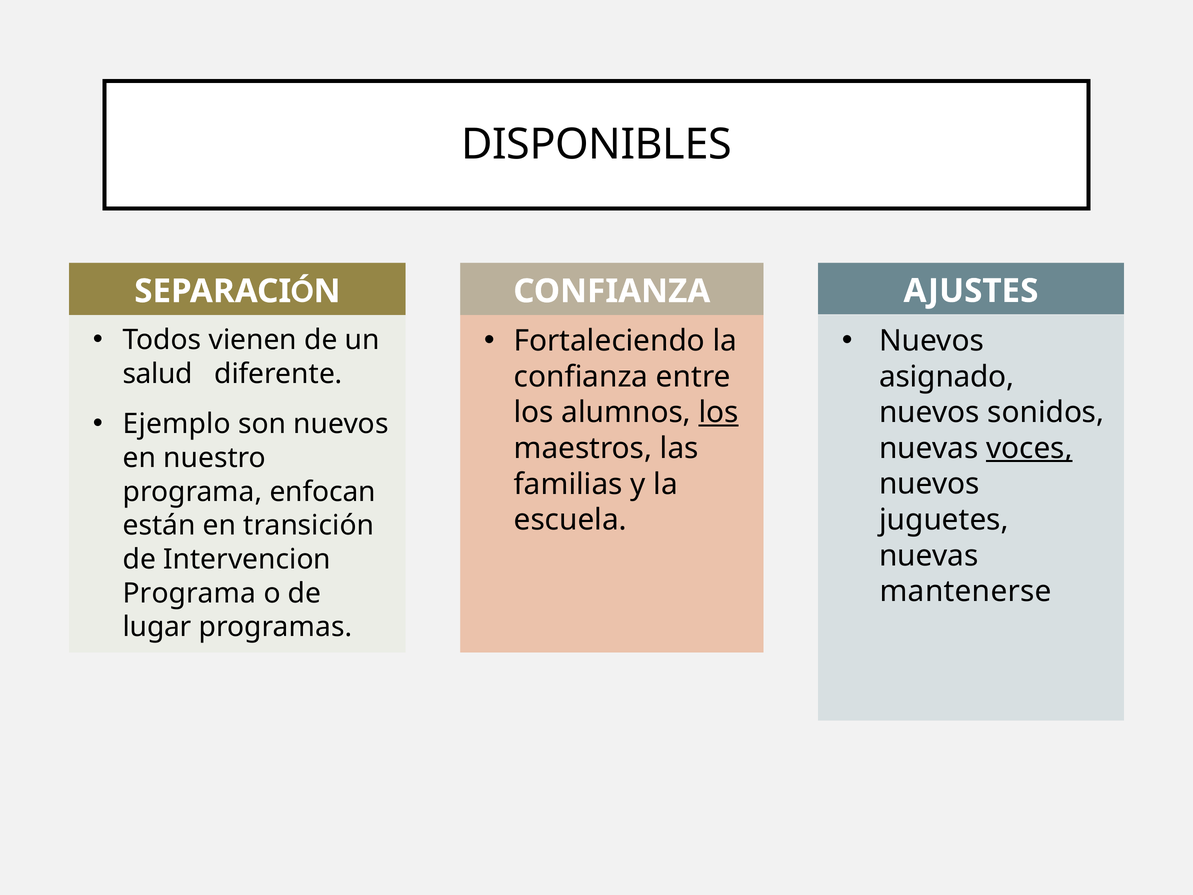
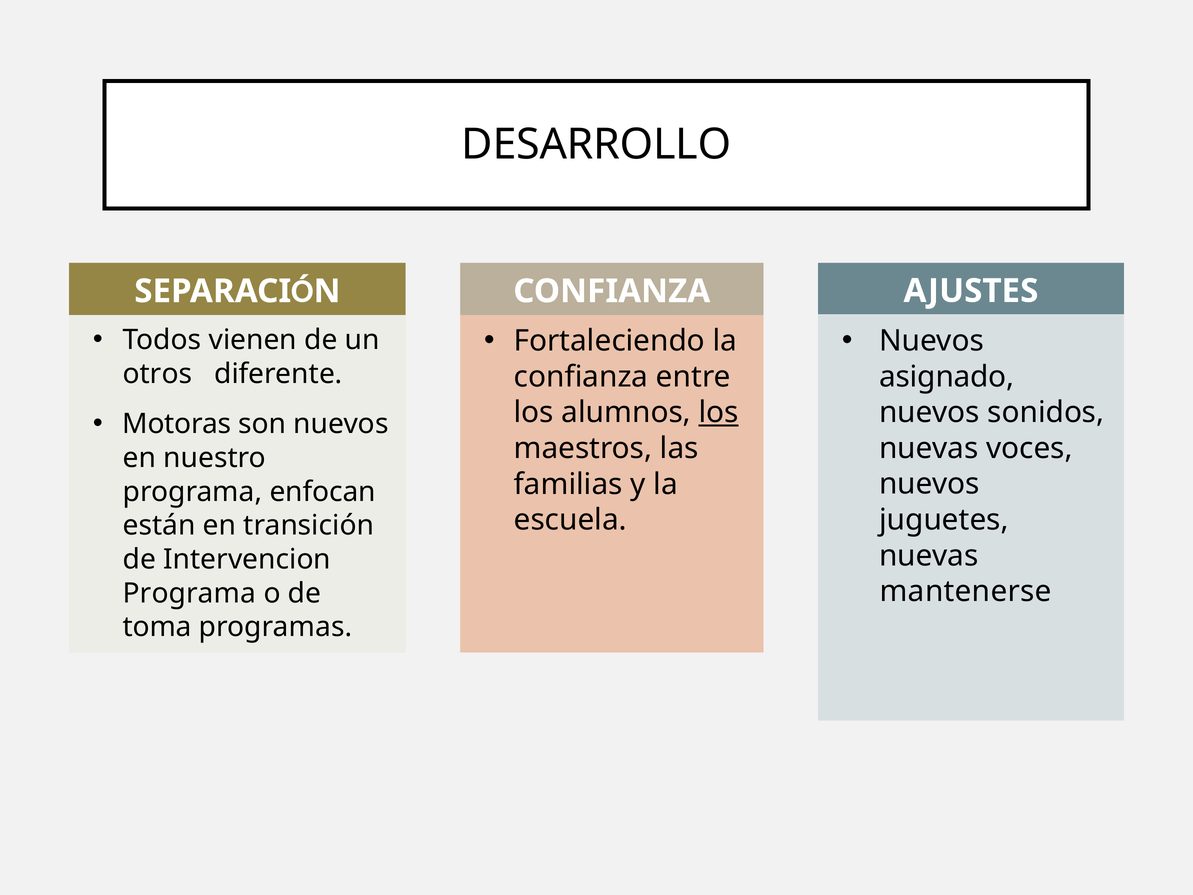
DISPONIBLES: DISPONIBLES -> DESARROLLO
salud: salud -> otros
Ejemplo: Ejemplo -> Motoras
voces underline: present -> none
lugar: lugar -> toma
